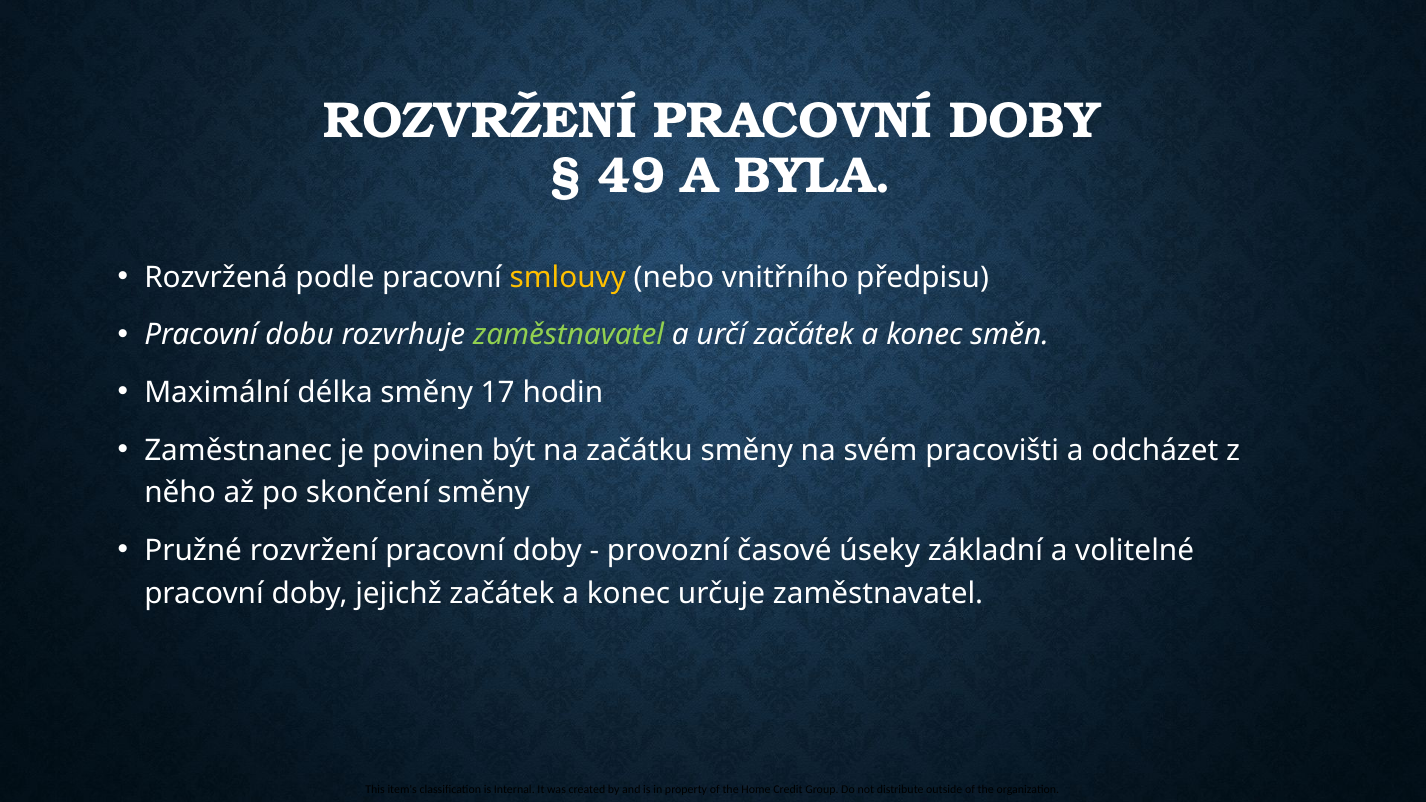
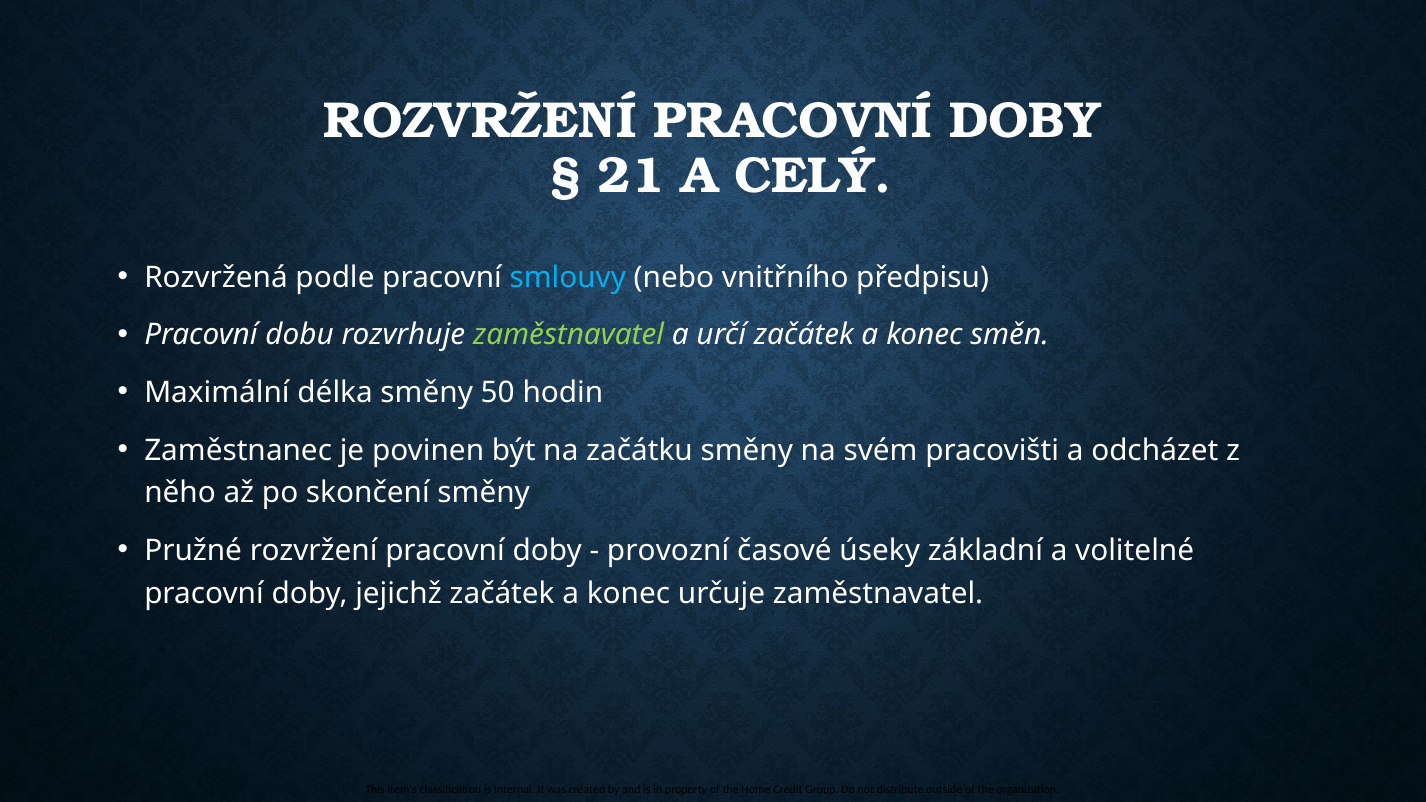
49: 49 -> 21
BYLA: BYLA -> CELÝ
smlouvy colour: yellow -> light blue
17: 17 -> 50
